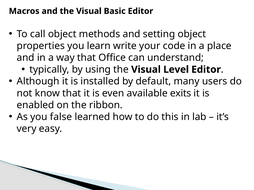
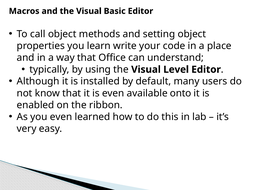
exits: exits -> onto
you false: false -> even
